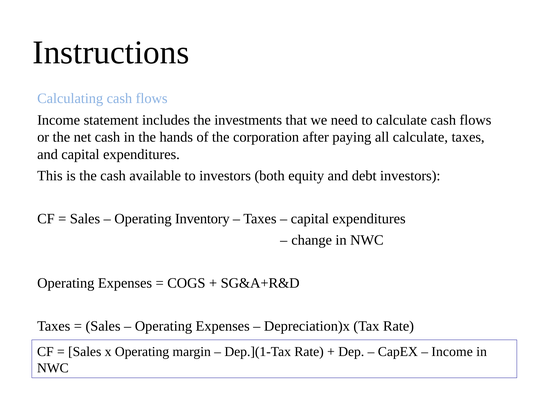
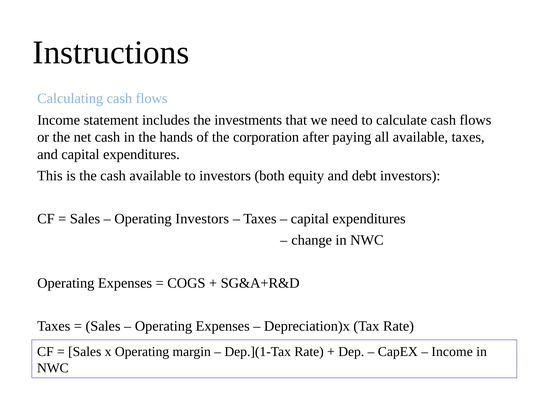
all calculate: calculate -> available
Operating Inventory: Inventory -> Investors
